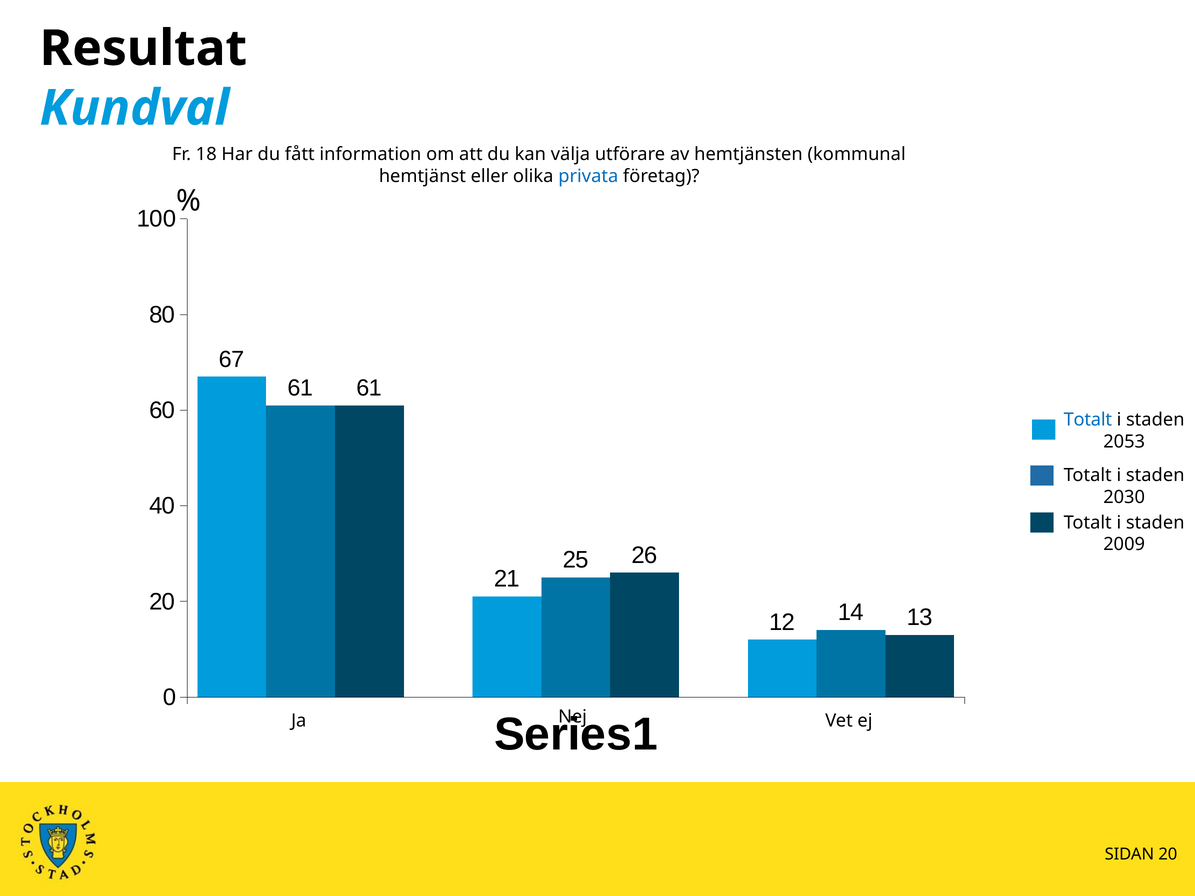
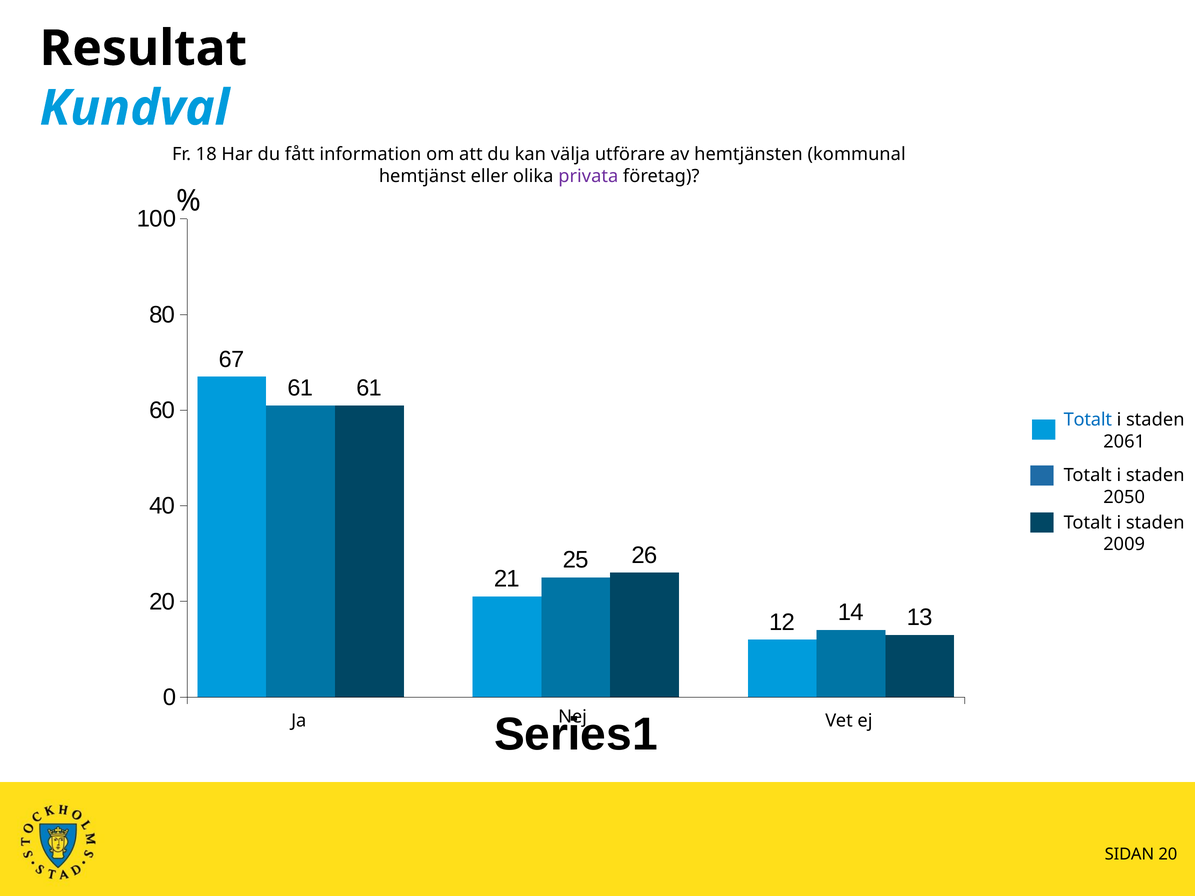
privata colour: blue -> purple
2053: 2053 -> 2061
2030: 2030 -> 2050
